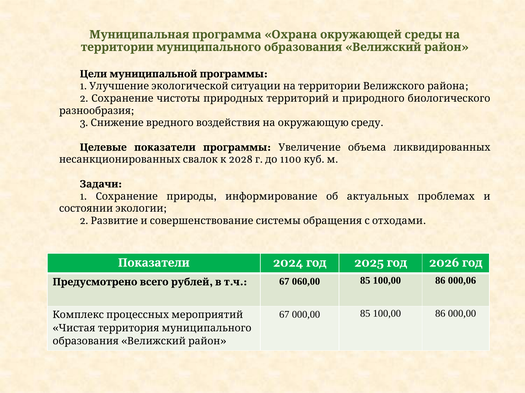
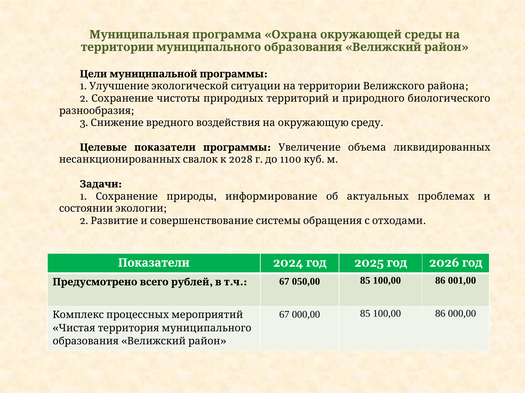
060,00: 060,00 -> 050,00
000,06: 000,06 -> 001,00
